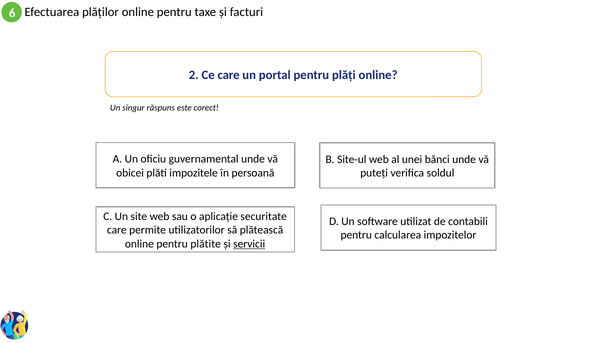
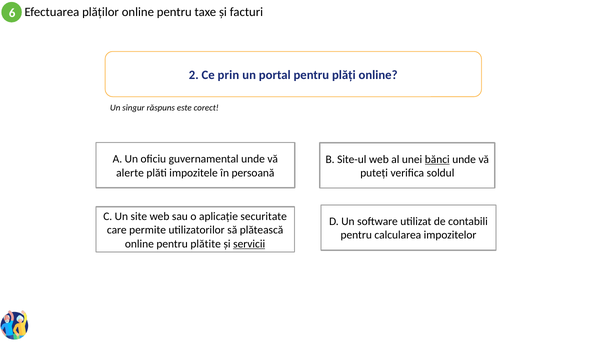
Ce care: care -> prin
bănci underline: none -> present
obicei: obicei -> alerte
